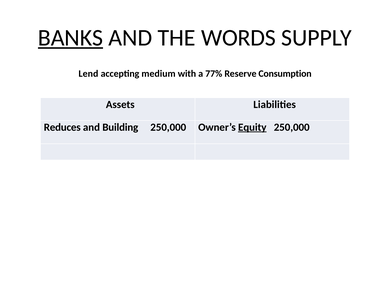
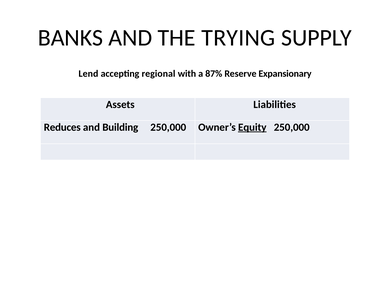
BANKS underline: present -> none
WORDS: WORDS -> TRYING
medium: medium -> regional
77%: 77% -> 87%
Consumption: Consumption -> Expansionary
